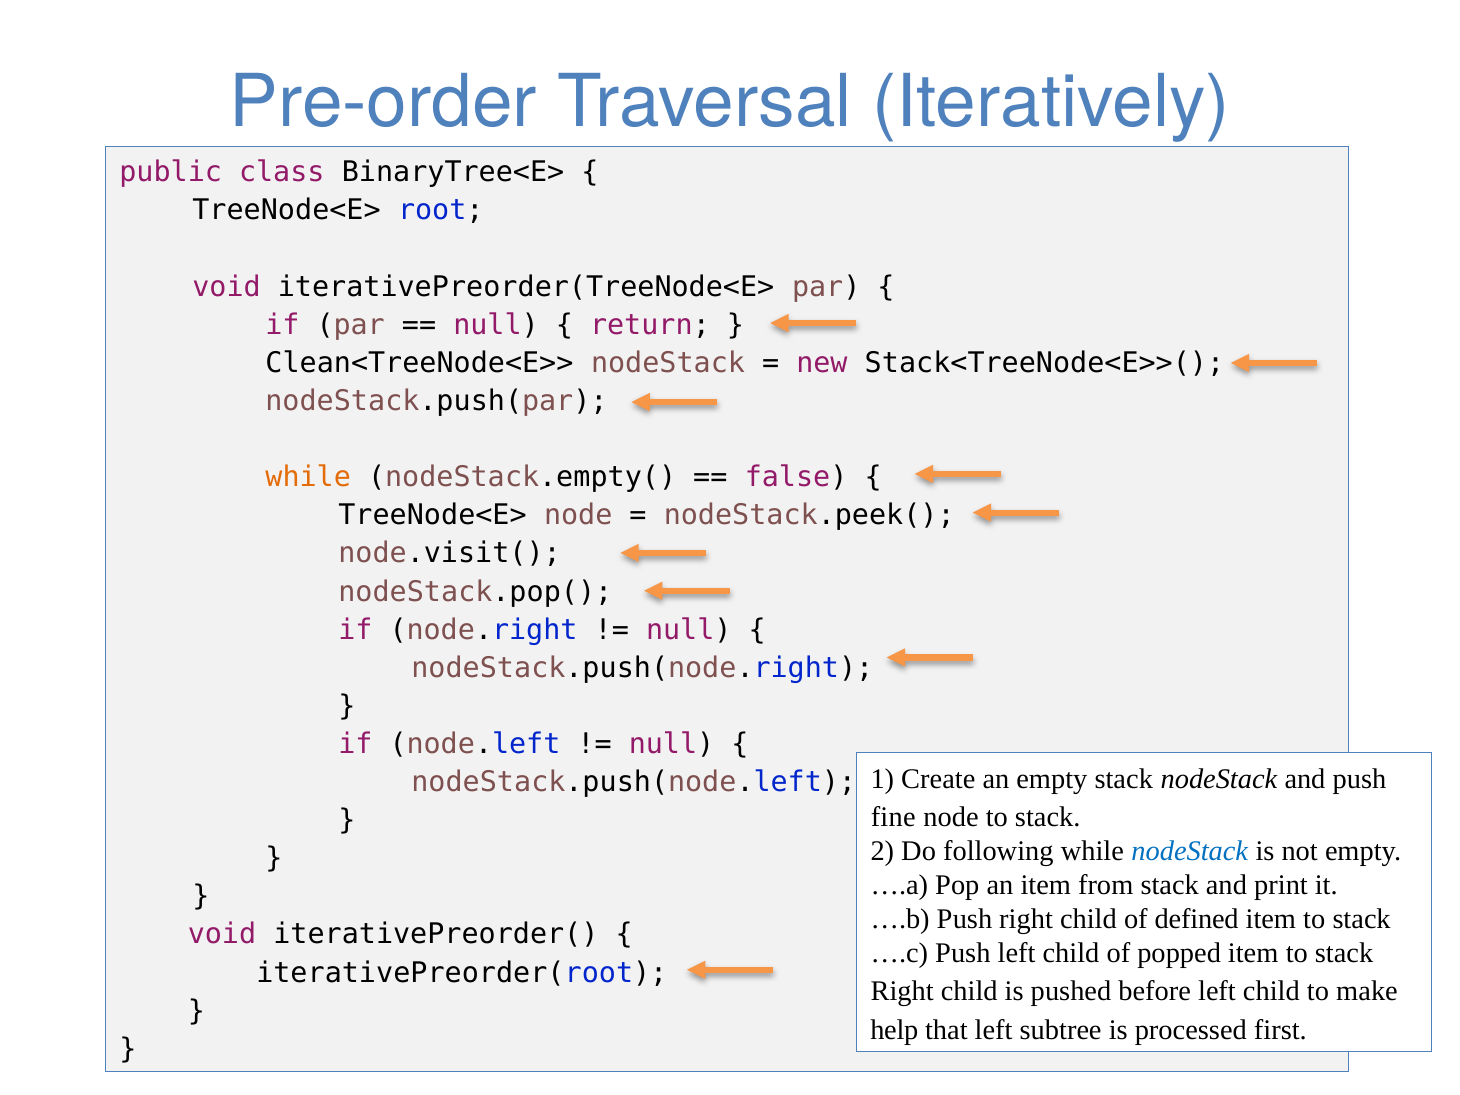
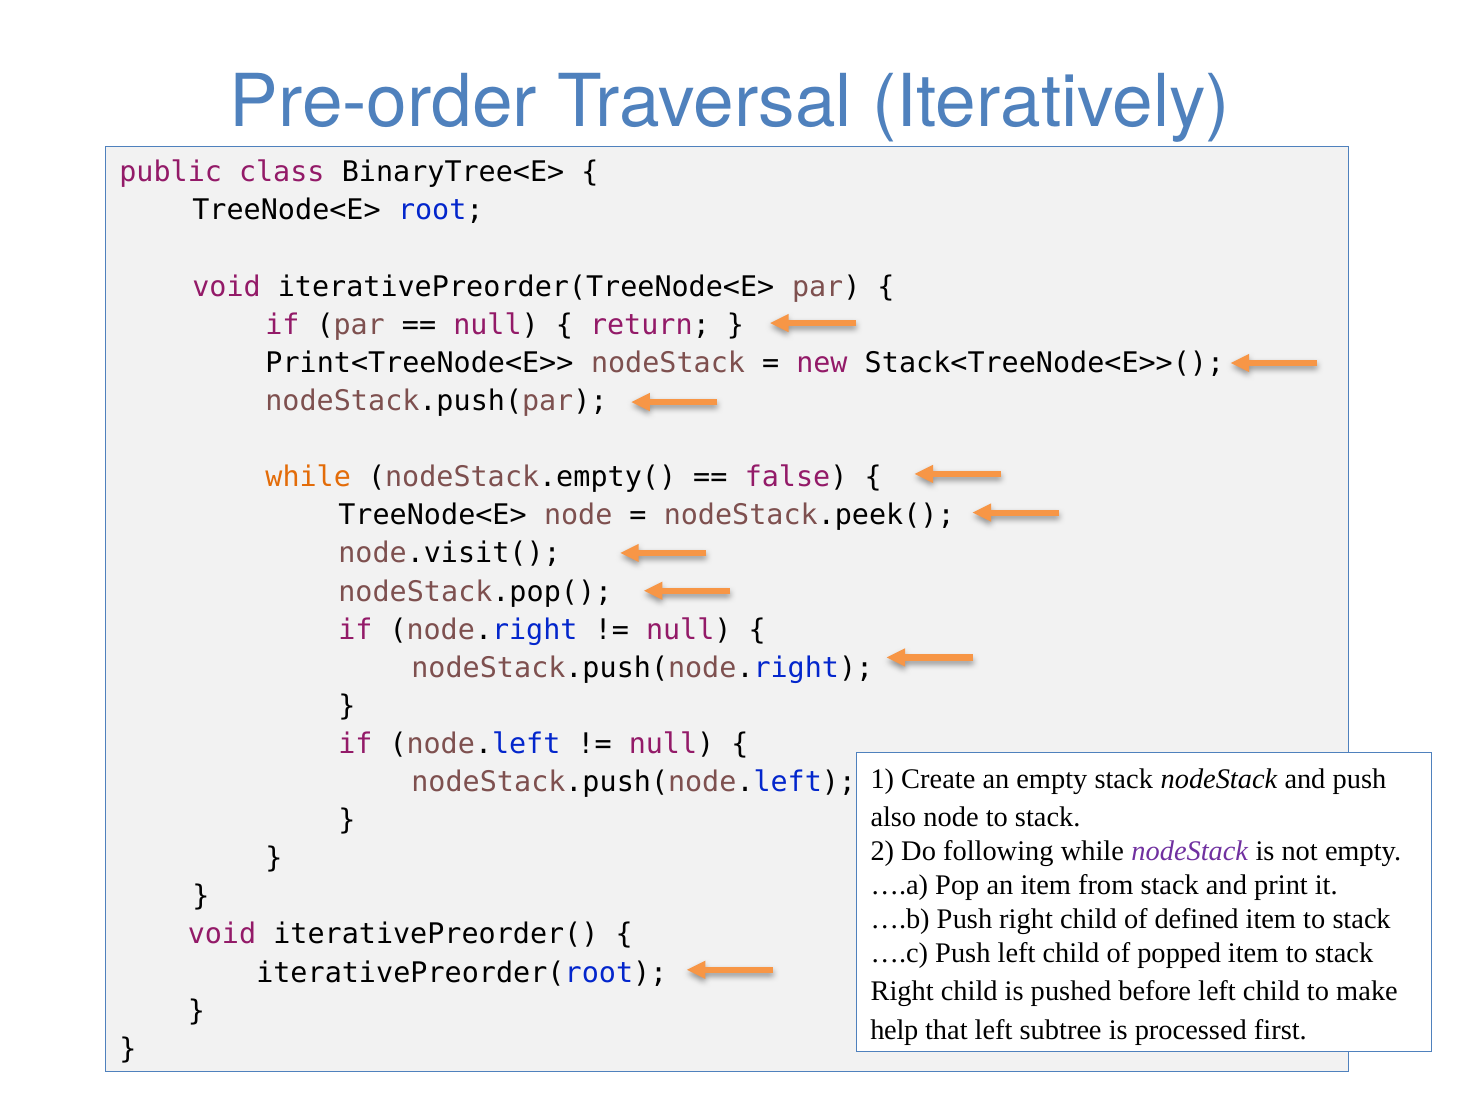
Clean<TreeNode<E>>: Clean<TreeNode<E>> -> Print<TreeNode<E>>
fine: fine -> also
nodeStack at (1190, 851) colour: blue -> purple
